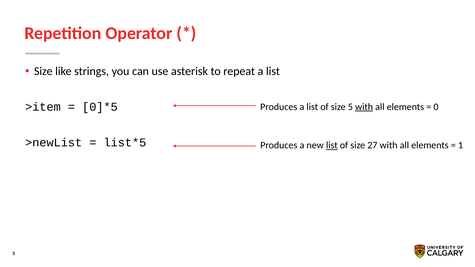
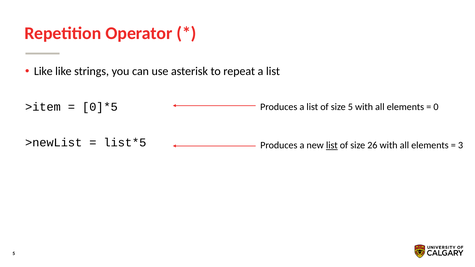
Size at (43, 71): Size -> Like
with at (364, 107) underline: present -> none
27: 27 -> 26
1: 1 -> 3
